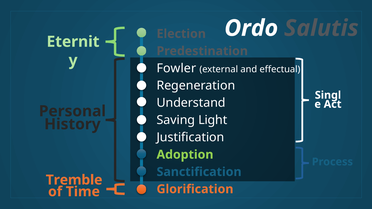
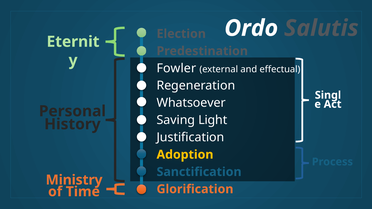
Understand: Understand -> Whatsoever
Adoption colour: light green -> yellow
Tremble: Tremble -> Ministry
